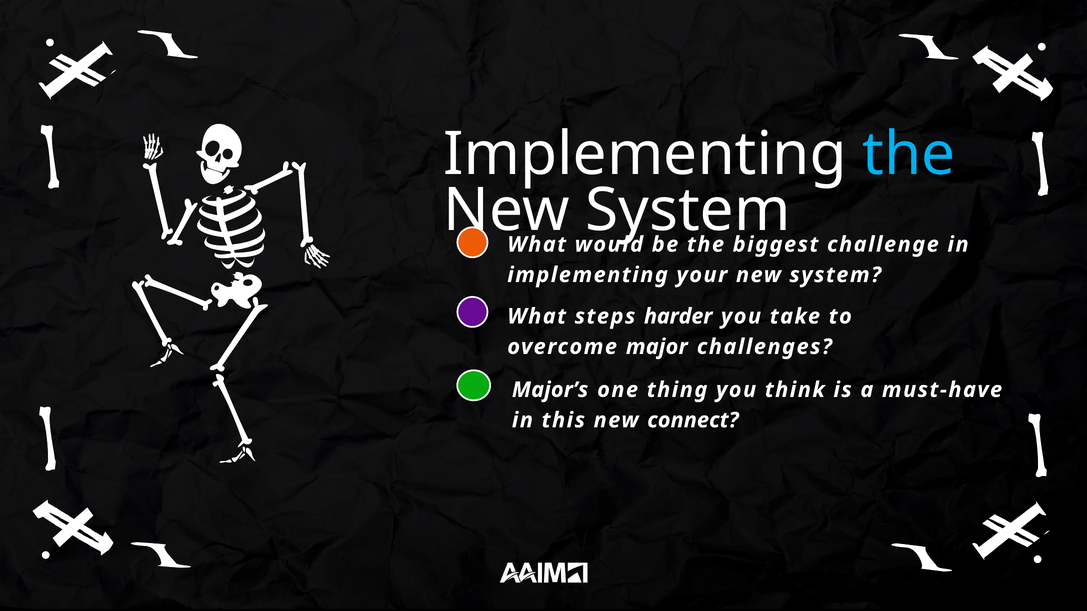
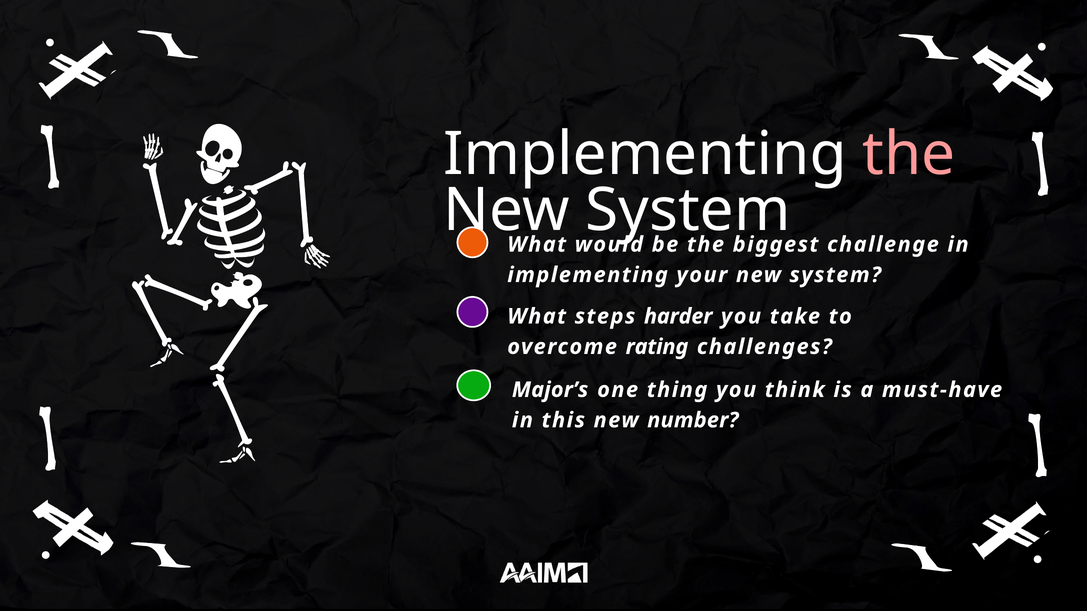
the at (909, 154) colour: light blue -> pink
major: major -> rating
connect: connect -> number
